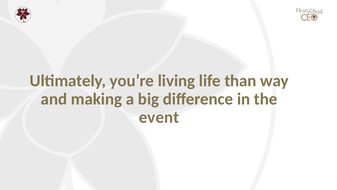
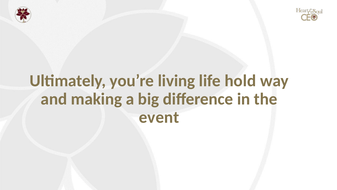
than: than -> hold
